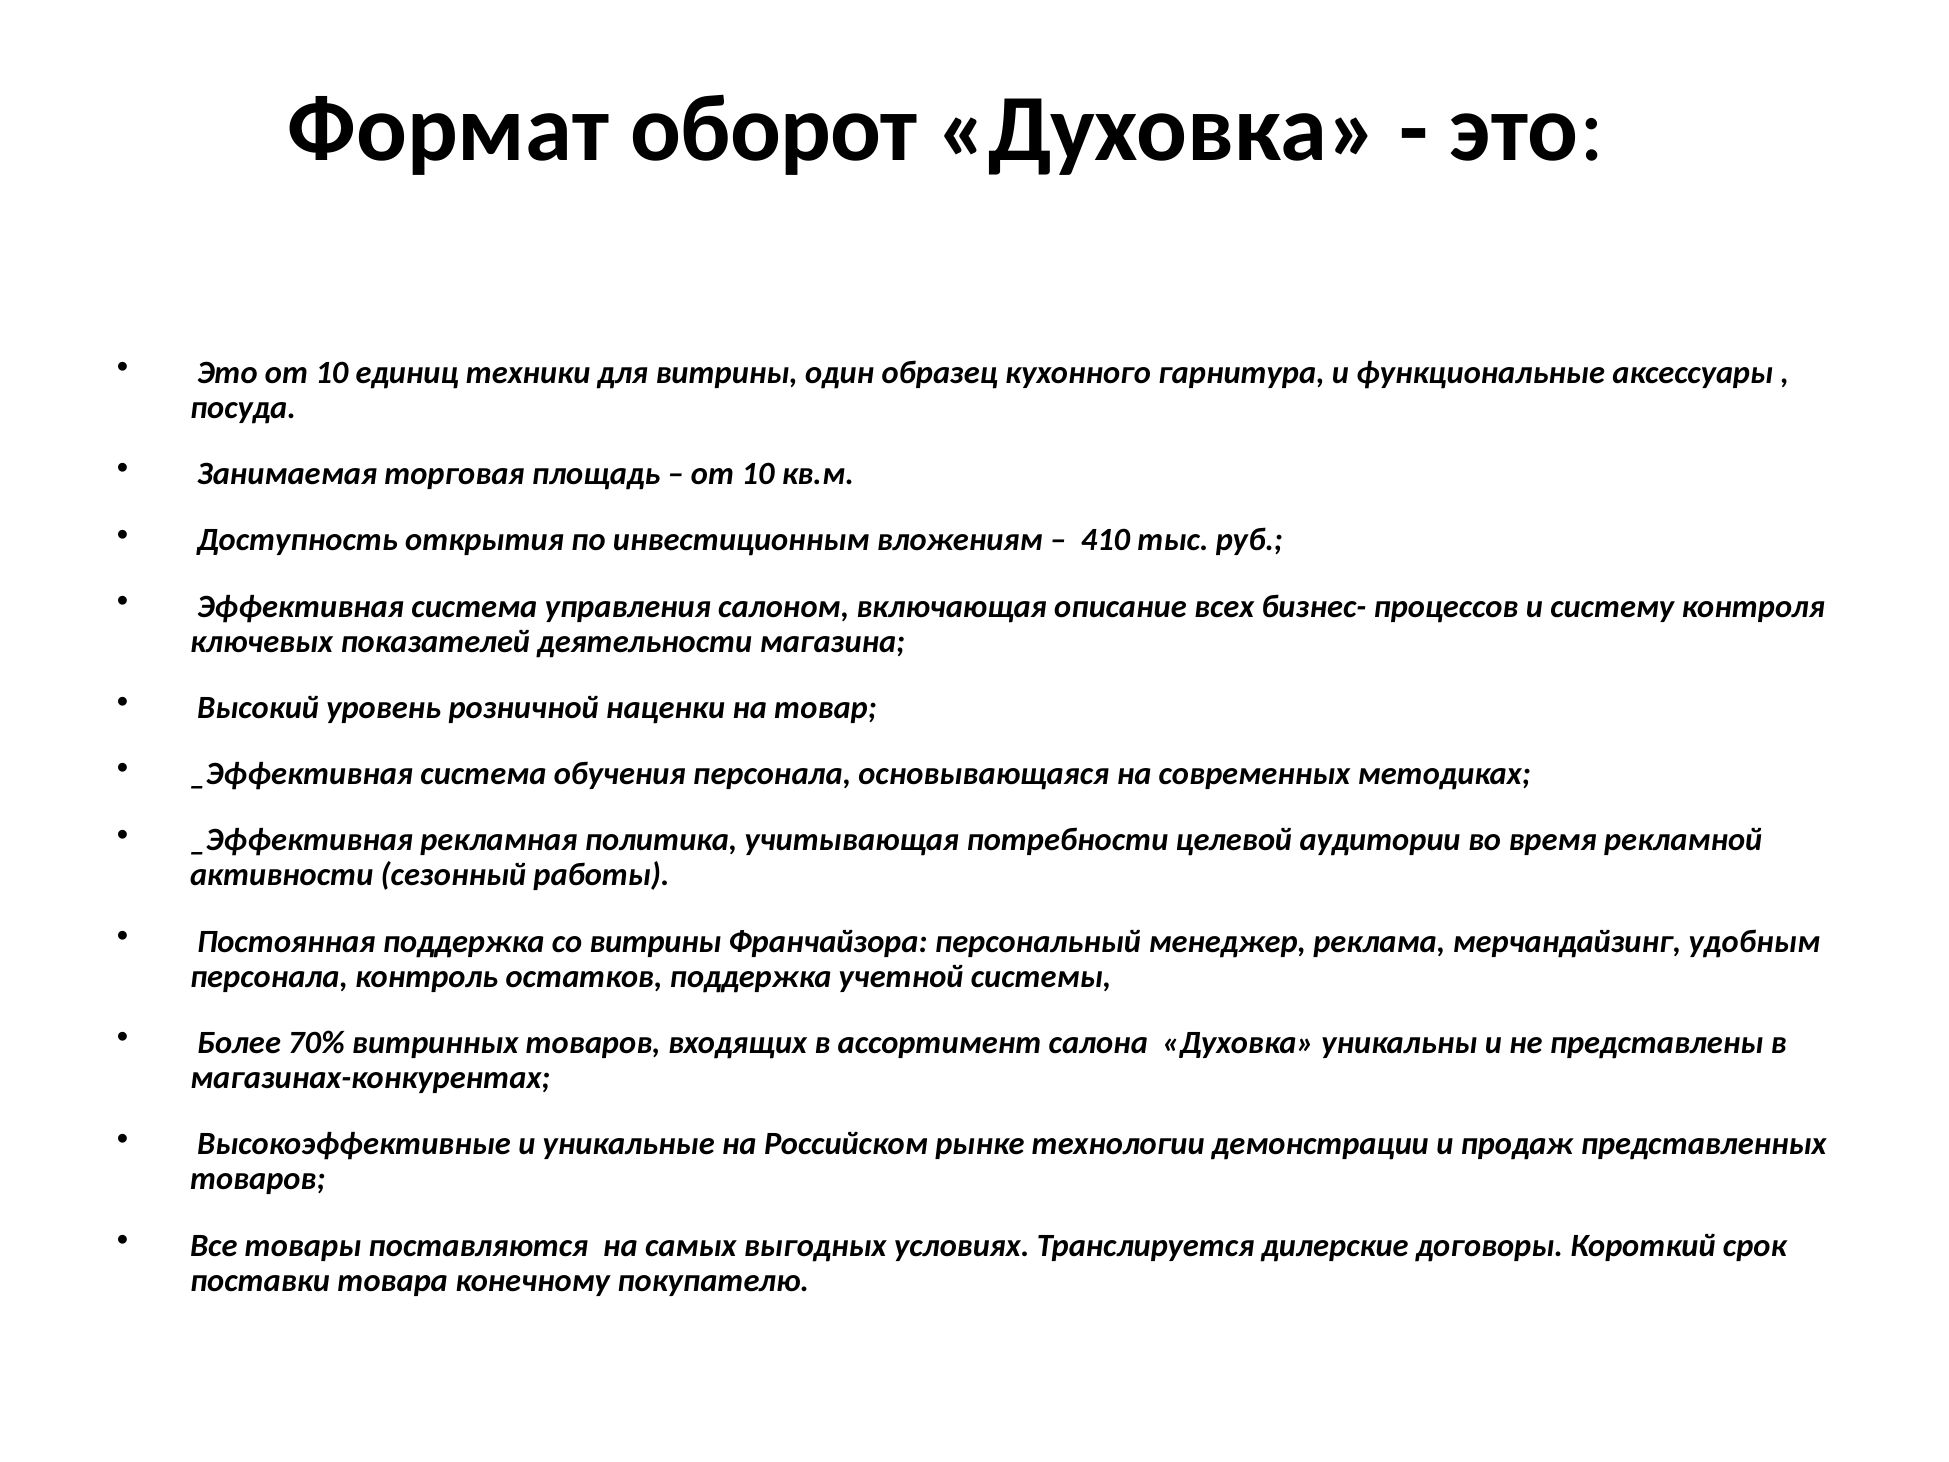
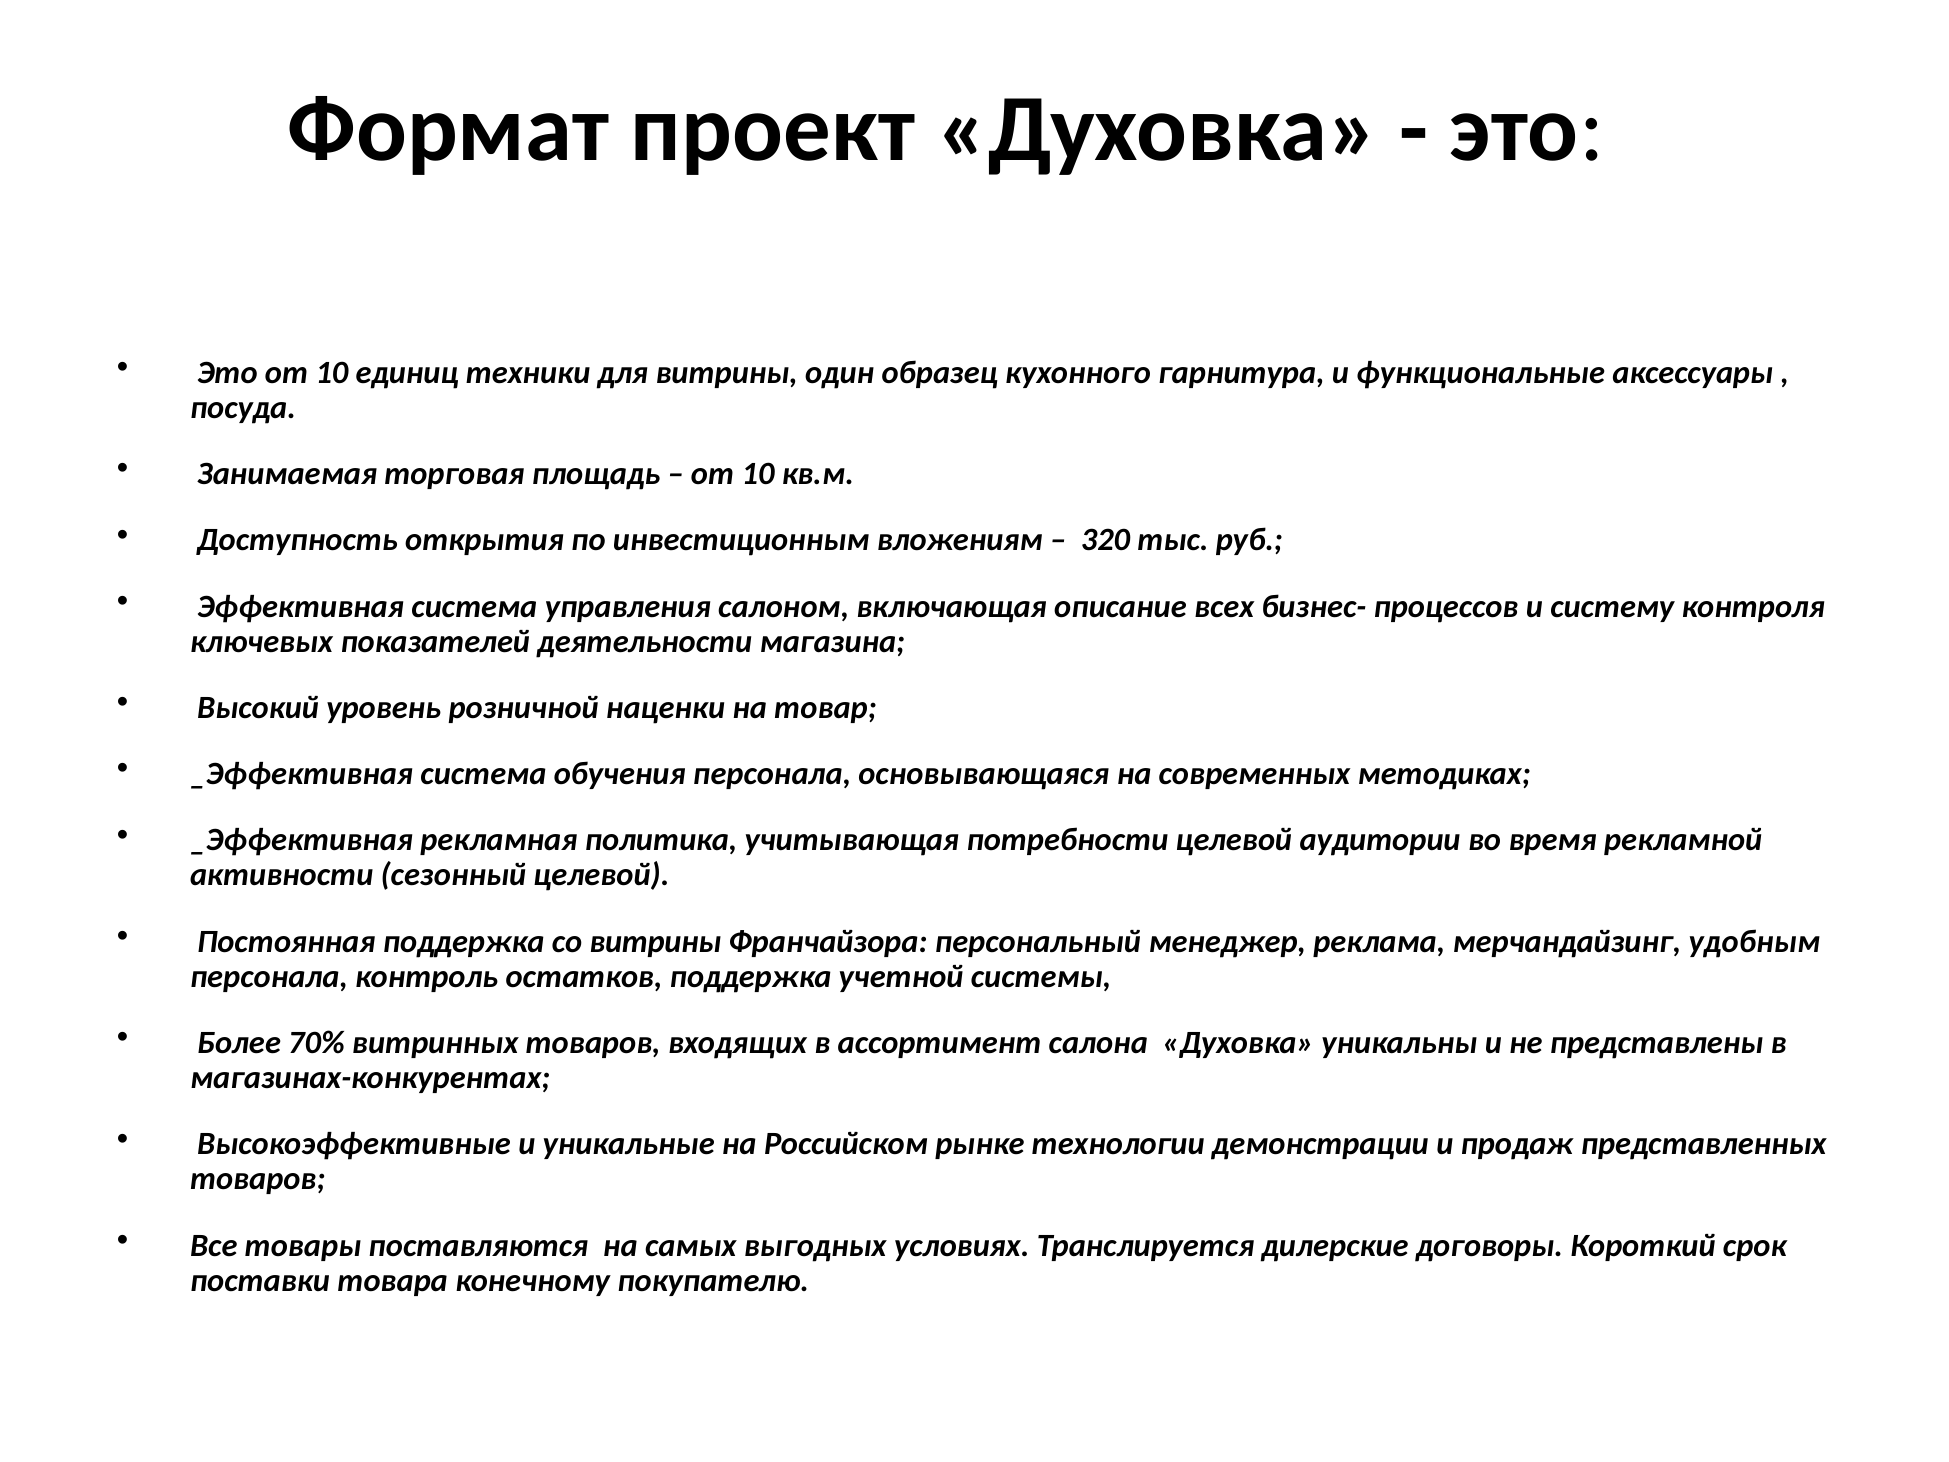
оборот: оборот -> проект
410: 410 -> 320
сезонный работы: работы -> целевой
